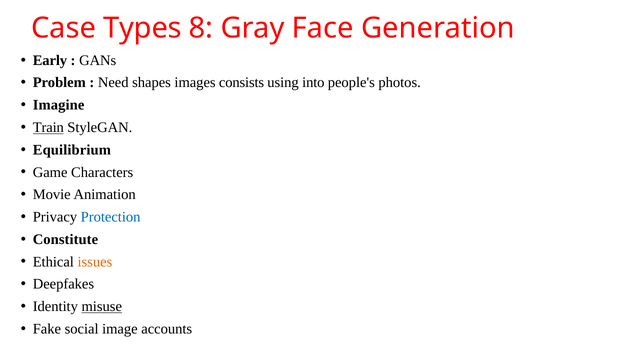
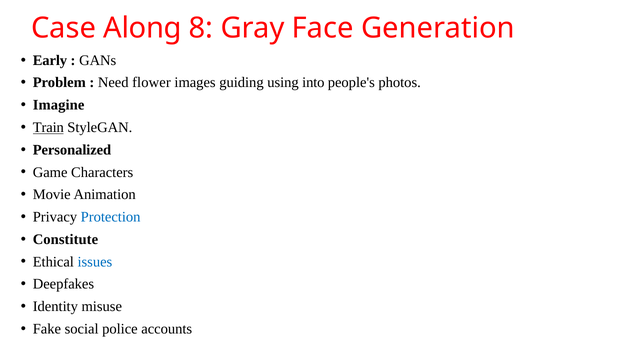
Types: Types -> Along
shapes: shapes -> flower
consists: consists -> guiding
Equilibrium: Equilibrium -> Personalized
issues colour: orange -> blue
misuse underline: present -> none
image: image -> police
